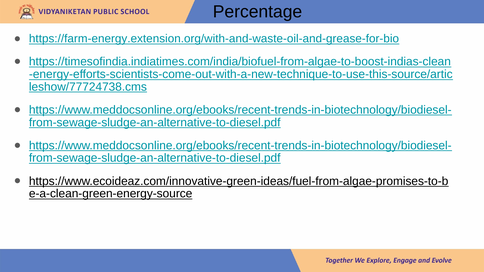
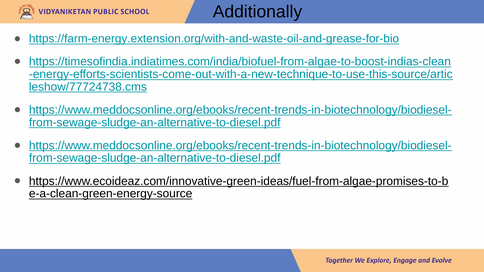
Percentage: Percentage -> Additionally
